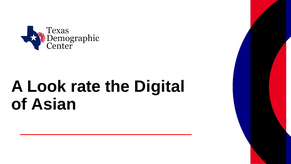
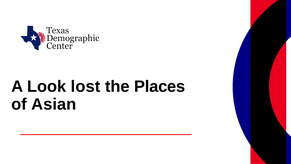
rate: rate -> lost
Digital: Digital -> Places
